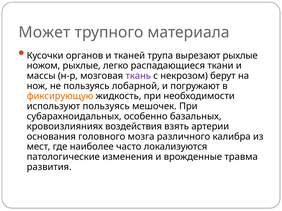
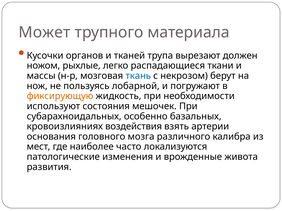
вырезают рыхлые: рыхлые -> должен
ткань colour: purple -> blue
используют пользуясь: пользуясь -> состояния
травма: травма -> живота
